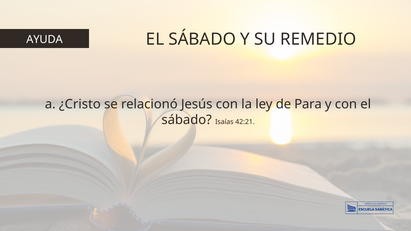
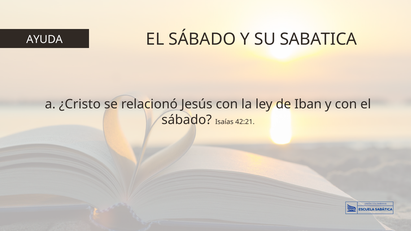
REMEDIO: REMEDIO -> SABATICA
Para: Para -> Iban
